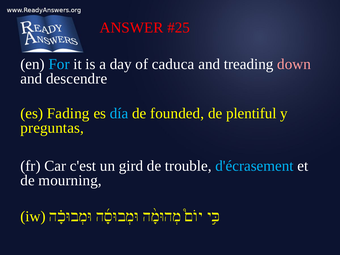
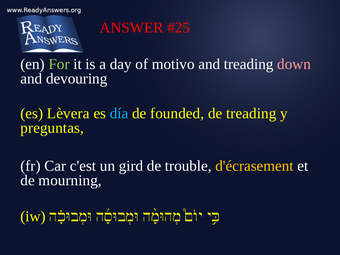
For colour: light blue -> light green
caduca: caduca -> motivo
descendre: descendre -> devouring
Fading: Fading -> Lèvera
de plentiful: plentiful -> treading
d'écrasement colour: light blue -> yellow
